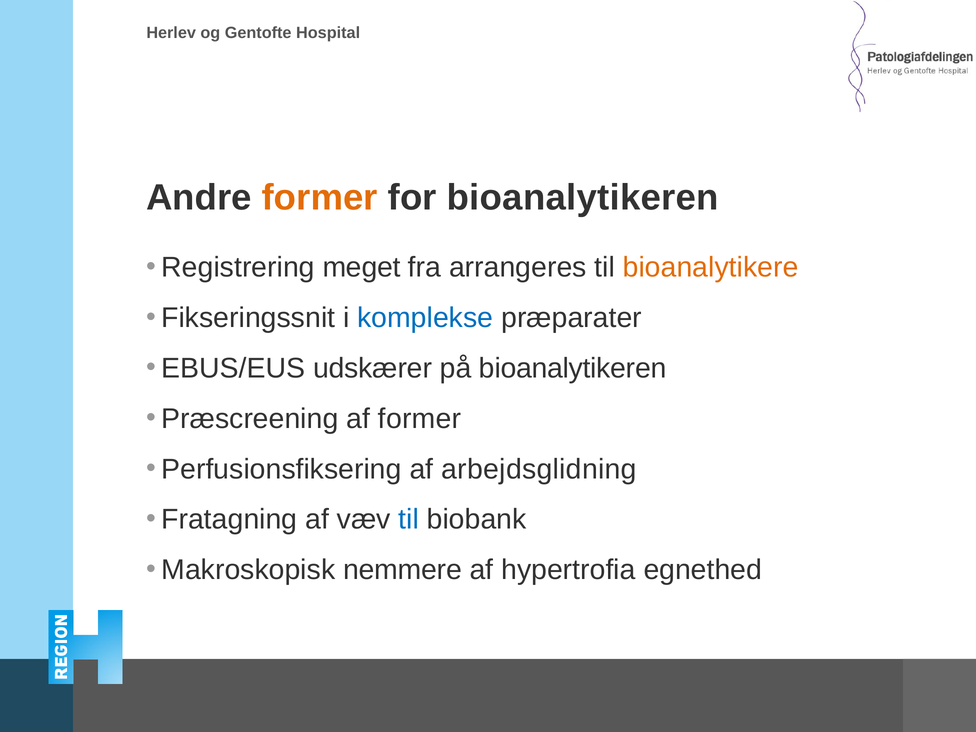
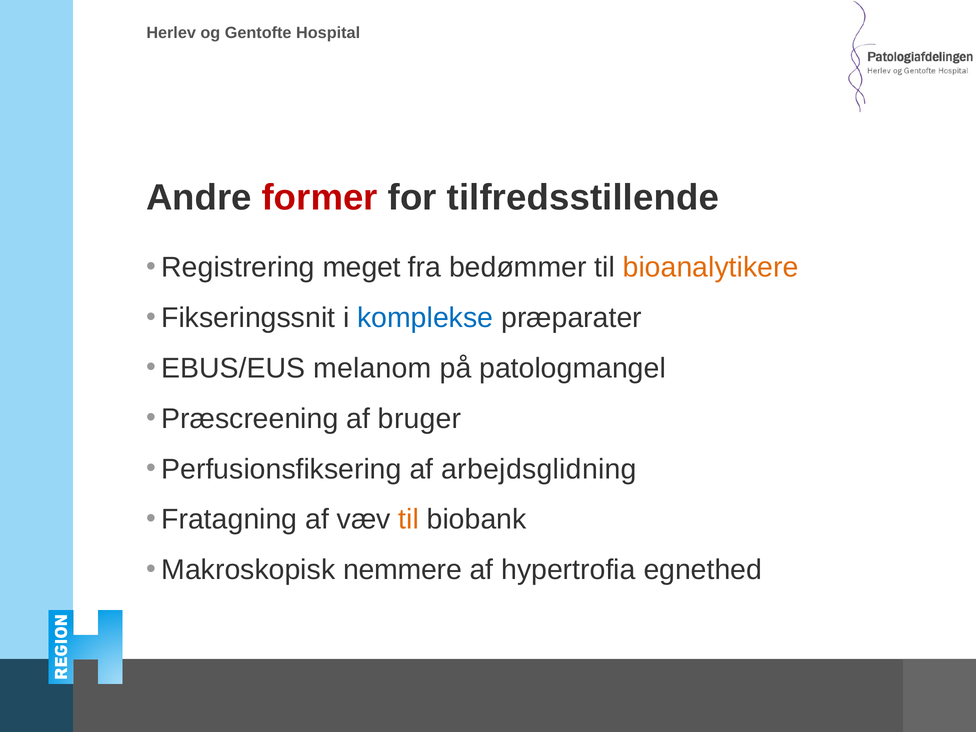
former at (320, 198) colour: orange -> red
for bioanalytikeren: bioanalytikeren -> tilfredsstillende
arrangeres: arrangeres -> bedømmer
udskærer: udskærer -> melanom
på bioanalytikeren: bioanalytikeren -> patologmangel
af former: former -> bruger
til at (409, 520) colour: blue -> orange
